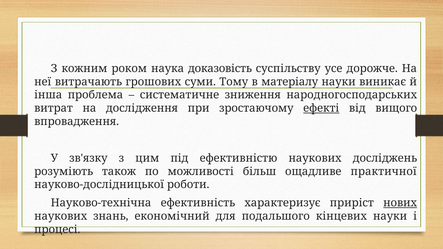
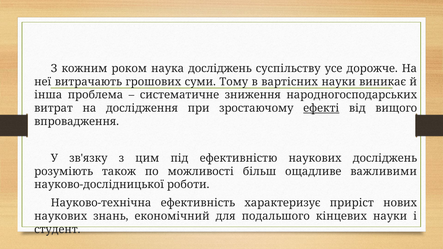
наука доказовість: доказовість -> досліджень
матеріалу: матеріалу -> вартісних
практичної: практичної -> важливими
нових underline: present -> none
процесі: процесі -> студент
